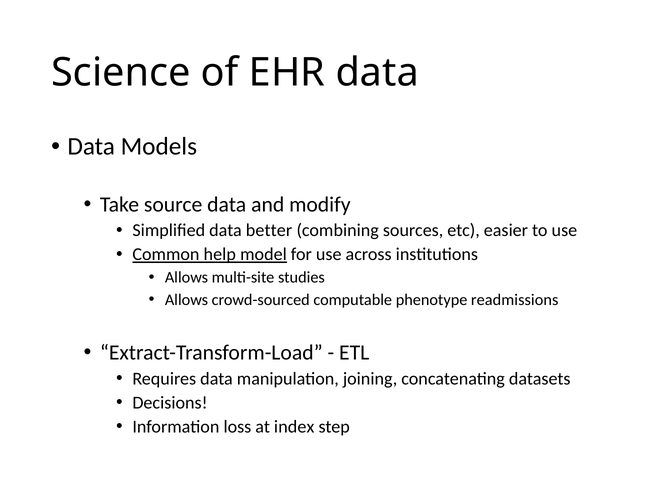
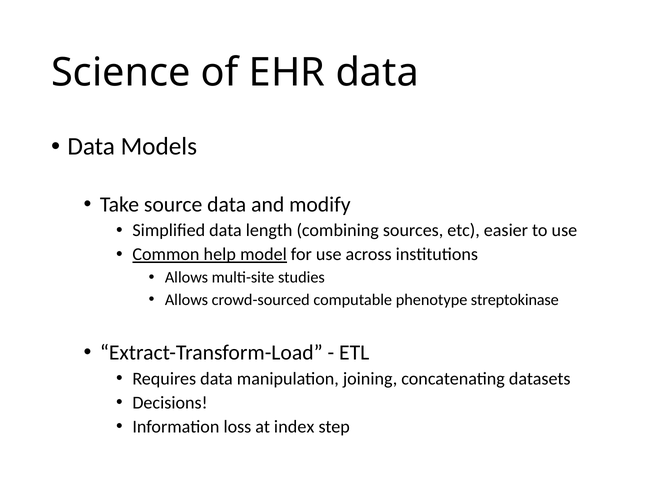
better: better -> length
readmissions: readmissions -> streptokinase
